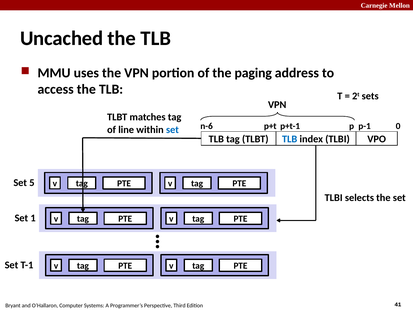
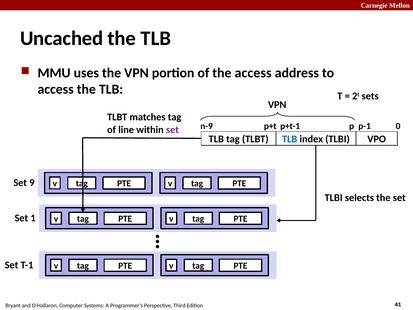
the paging: paging -> access
n-6: n-6 -> n-9
set at (172, 130) colour: blue -> purple
5: 5 -> 9
